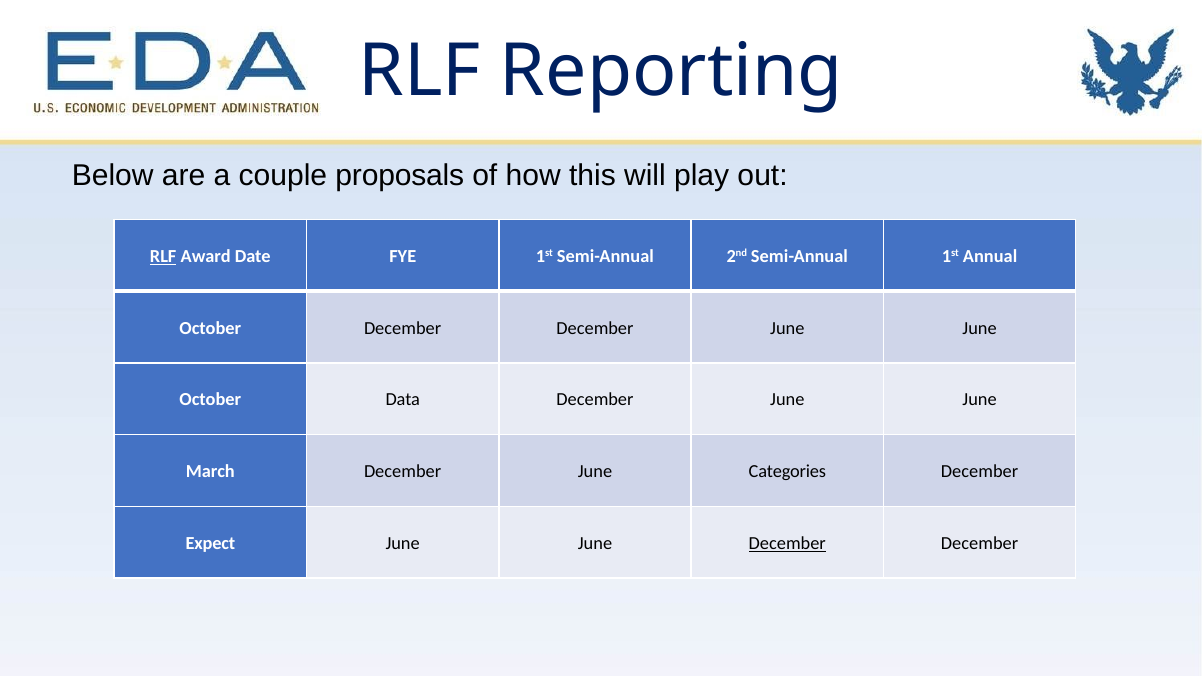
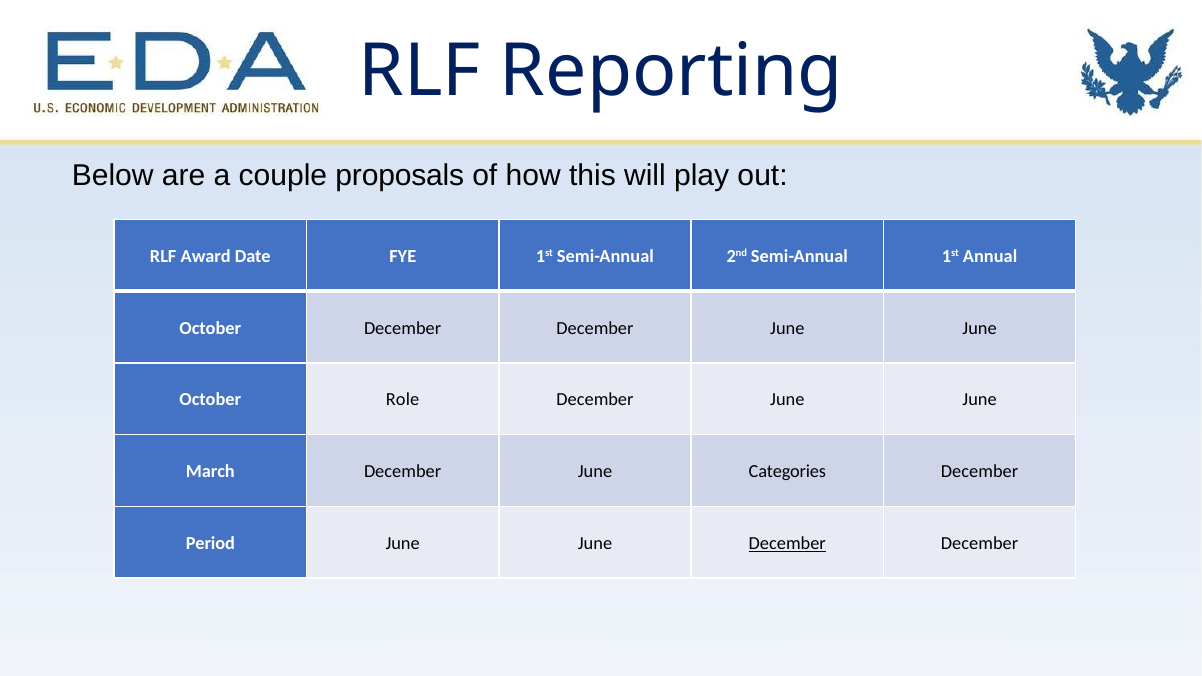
RLF at (163, 256) underline: present -> none
Data: Data -> Role
Expect: Expect -> Period
